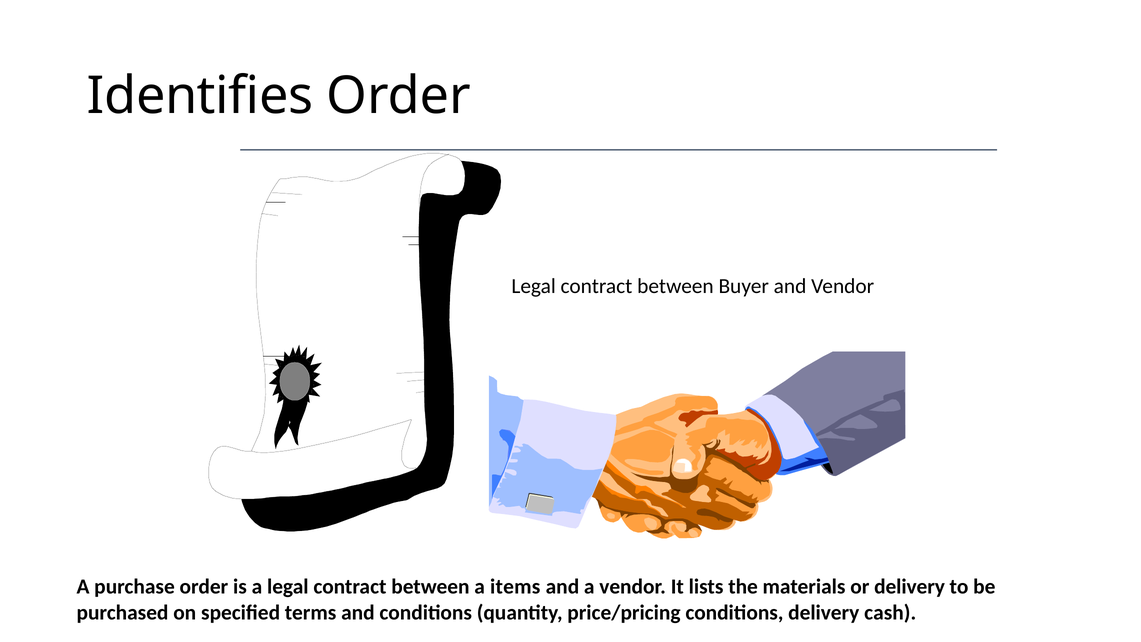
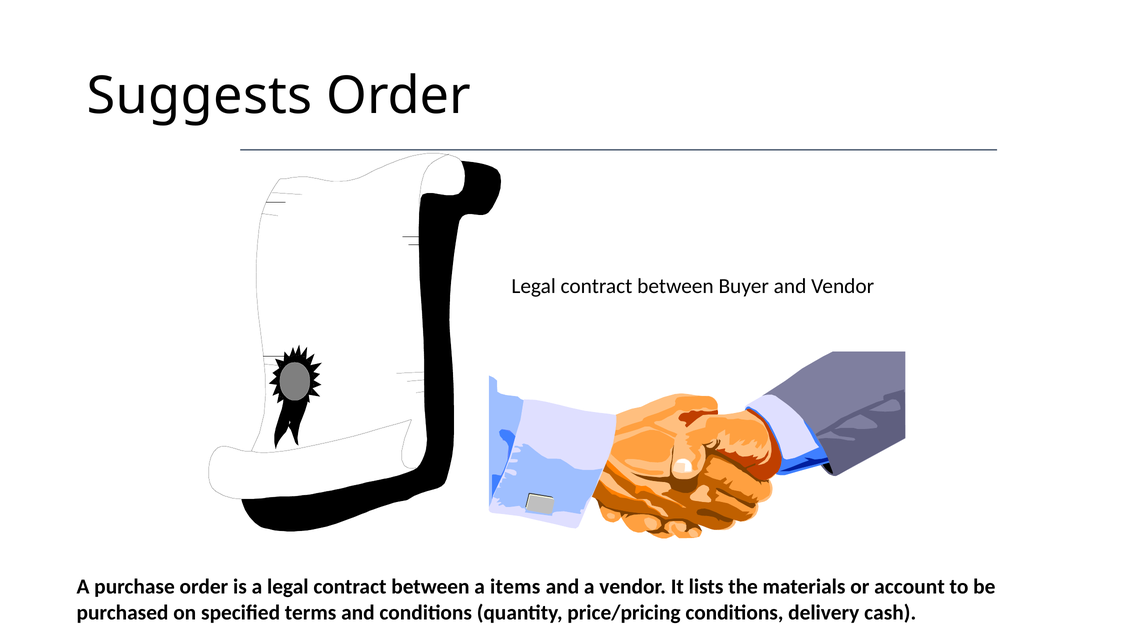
Identifies: Identifies -> Suggests
or delivery: delivery -> account
